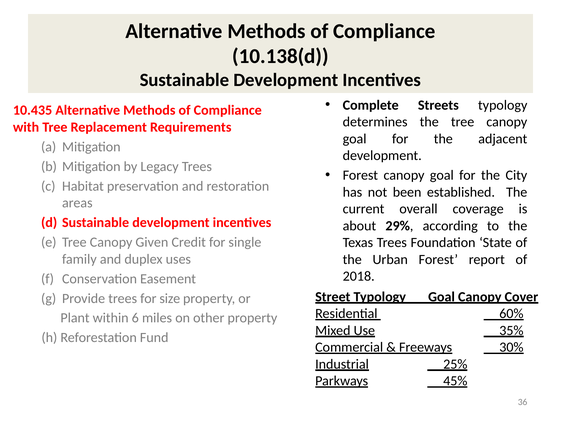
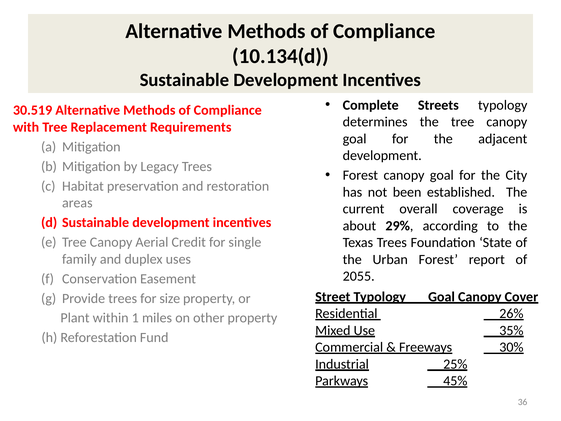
10.138(d: 10.138(d -> 10.134(d
10.435: 10.435 -> 30.519
Given: Given -> Aerial
2018: 2018 -> 2055
60%: 60% -> 26%
6: 6 -> 1
